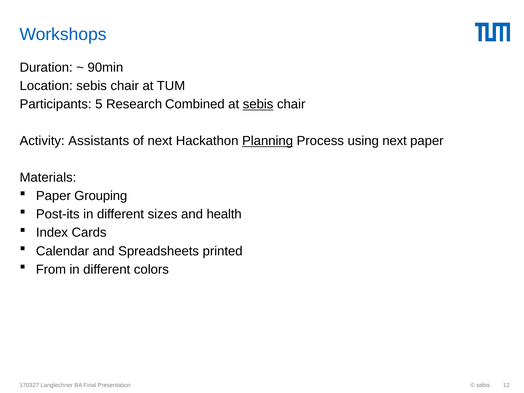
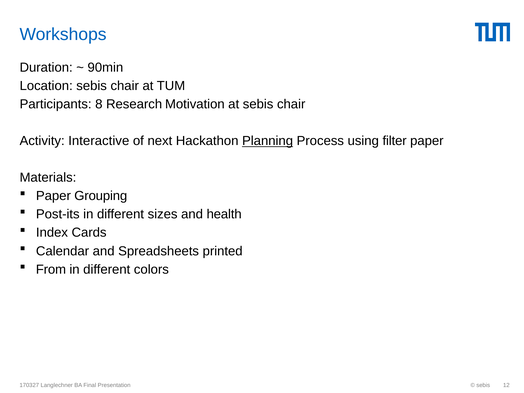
5: 5 -> 8
Combined: Combined -> Motivation
sebis at (258, 104) underline: present -> none
Assistants: Assistants -> Interactive
using next: next -> filter
